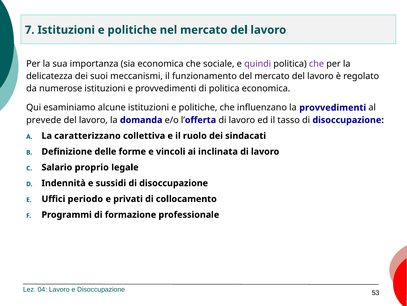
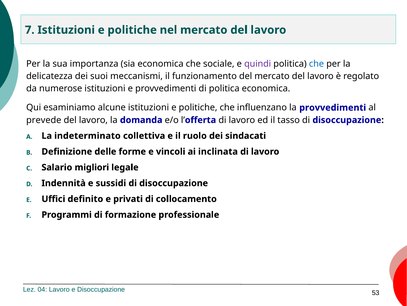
che at (316, 64) colour: purple -> blue
caratterizzano: caratterizzano -> indeterminato
proprio: proprio -> migliori
periodo: periodo -> definito
